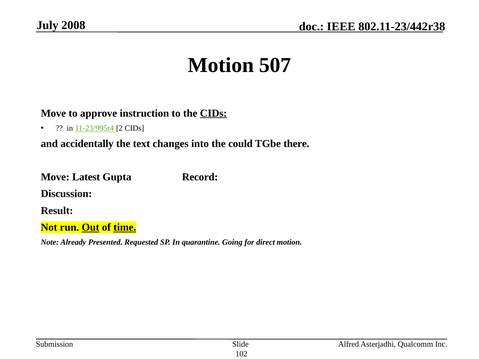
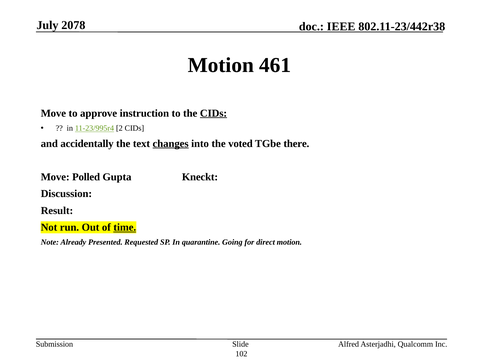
2008: 2008 -> 2078
507: 507 -> 461
changes underline: none -> present
could: could -> voted
Latest: Latest -> Polled
Record: Record -> Kneckt
Out underline: present -> none
